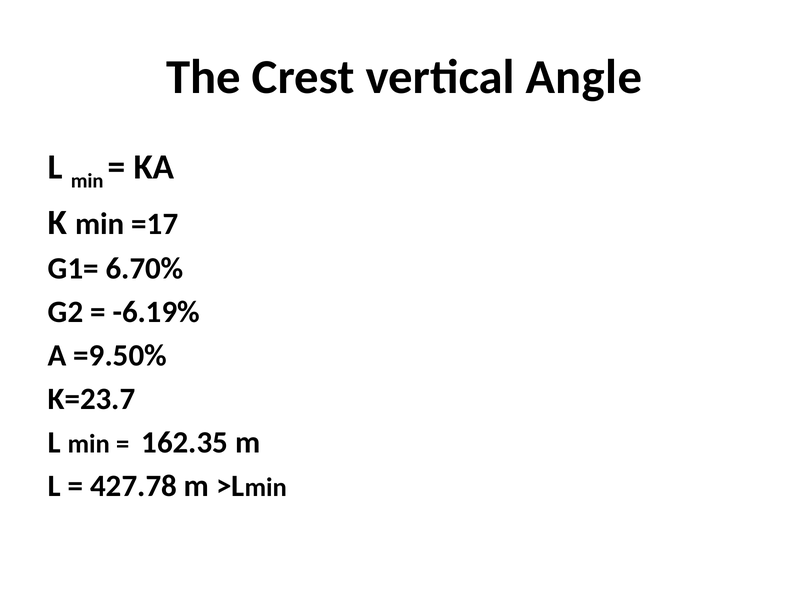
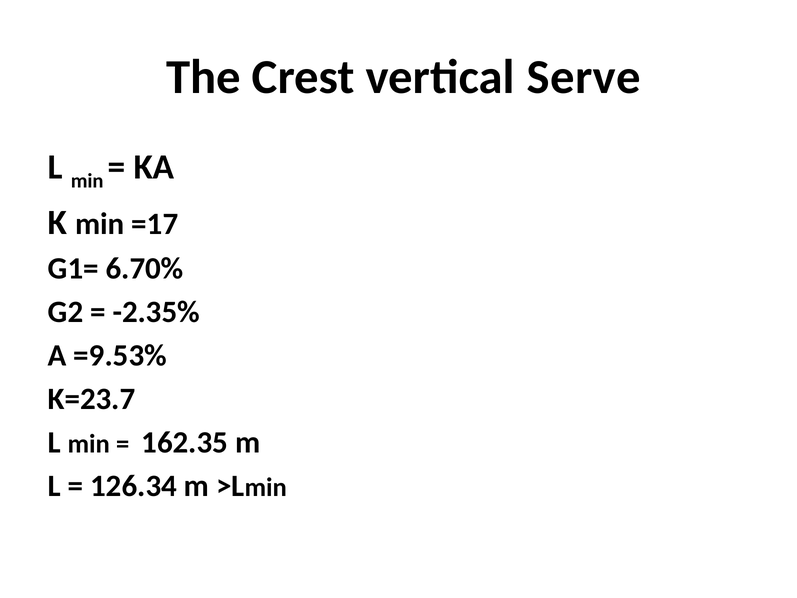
Angle: Angle -> Serve
-6.19%: -6.19% -> -2.35%
=9.50%: =9.50% -> =9.53%
427.78: 427.78 -> 126.34
